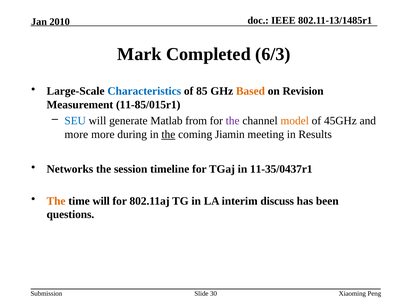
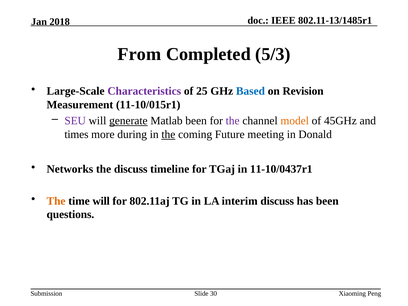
2010: 2010 -> 2018
Mark: Mark -> From
6/3: 6/3 -> 5/3
Characteristics colour: blue -> purple
85: 85 -> 25
Based colour: orange -> blue
11-85/015r1: 11-85/015r1 -> 11-10/015r1
SEU colour: blue -> purple
generate underline: none -> present
Matlab from: from -> been
more at (76, 134): more -> times
Jiamin: Jiamin -> Future
Results: Results -> Donald
the session: session -> discuss
11-35/0437r1: 11-35/0437r1 -> 11-10/0437r1
